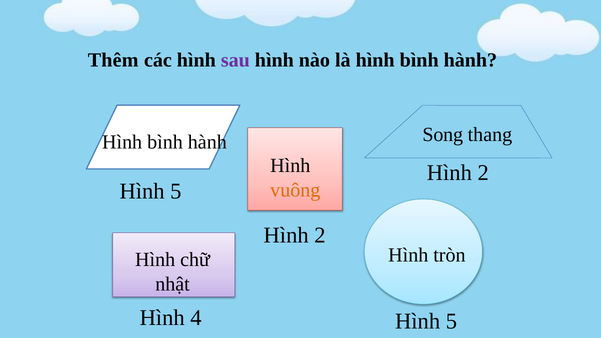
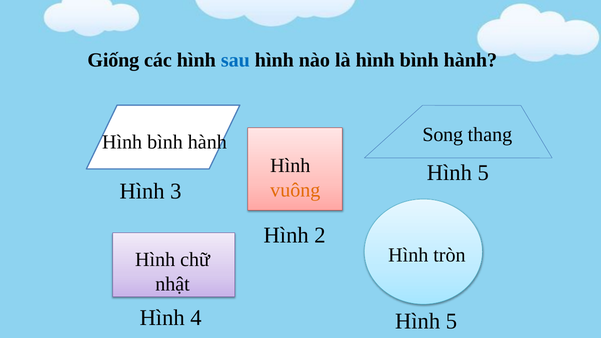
Thêm: Thêm -> Giống
sau colour: purple -> blue
2 at (483, 173): 2 -> 5
5 at (176, 191): 5 -> 3
